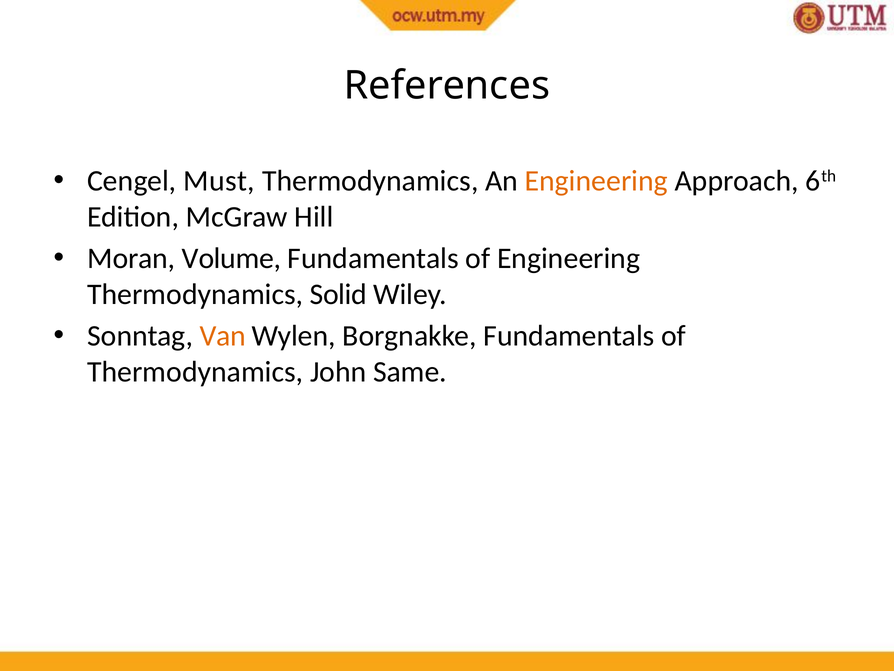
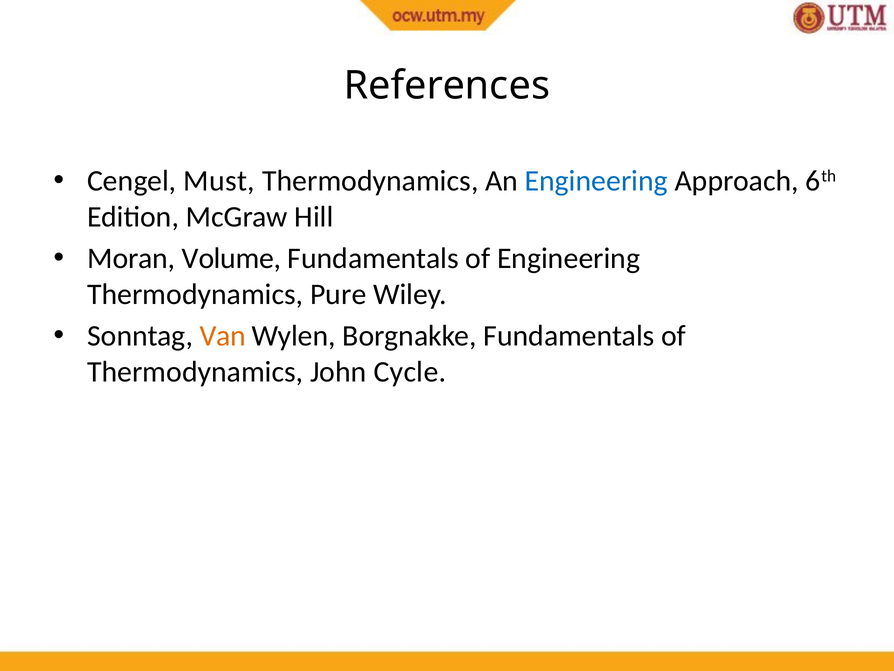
Engineering at (596, 181) colour: orange -> blue
Solid: Solid -> Pure
Same: Same -> Cycle
